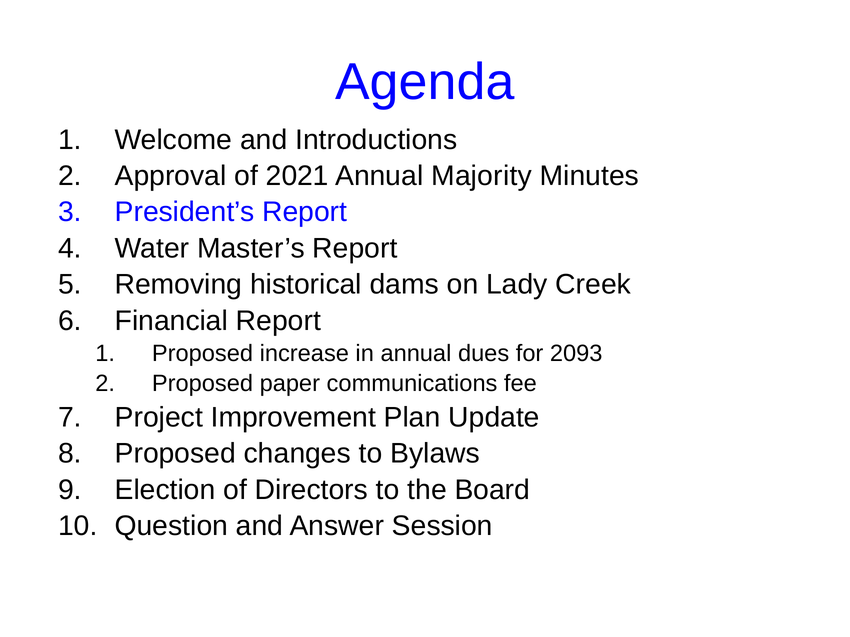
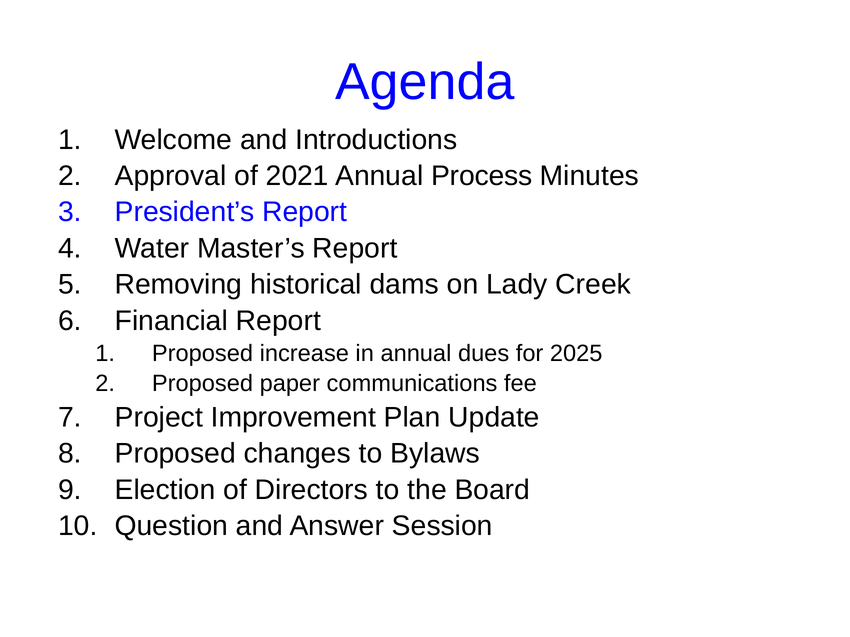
Majority: Majority -> Process
2093: 2093 -> 2025
